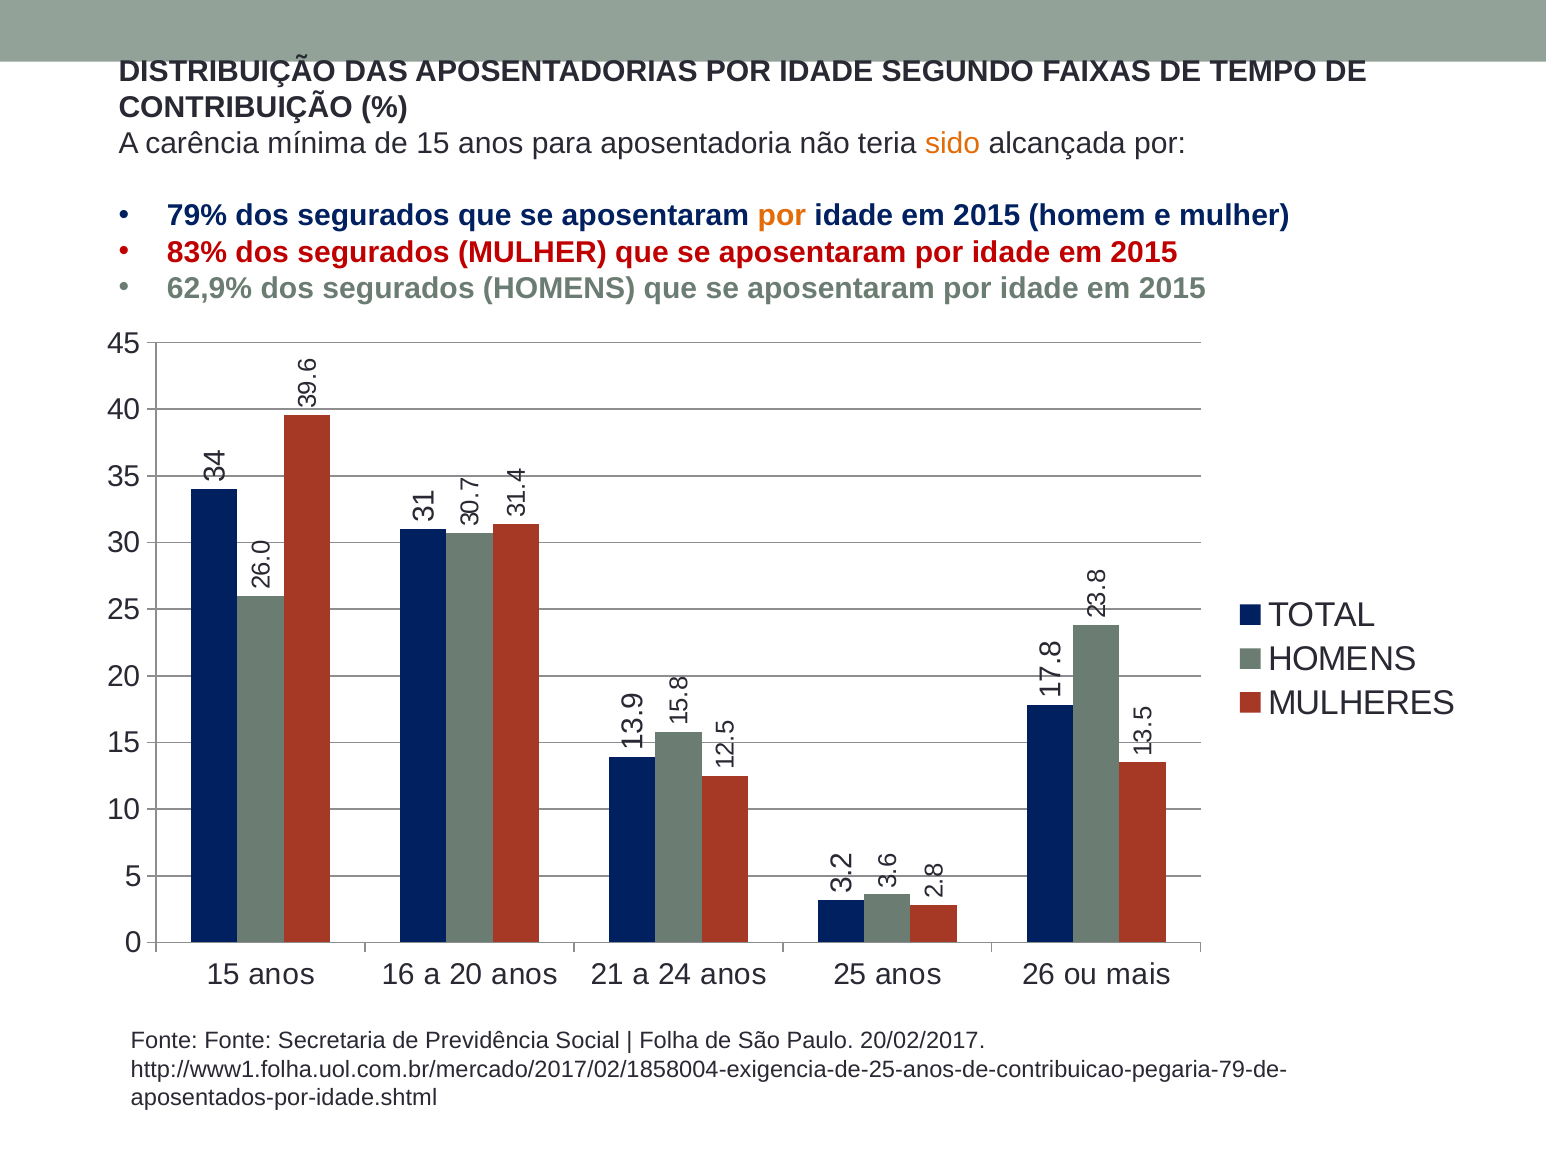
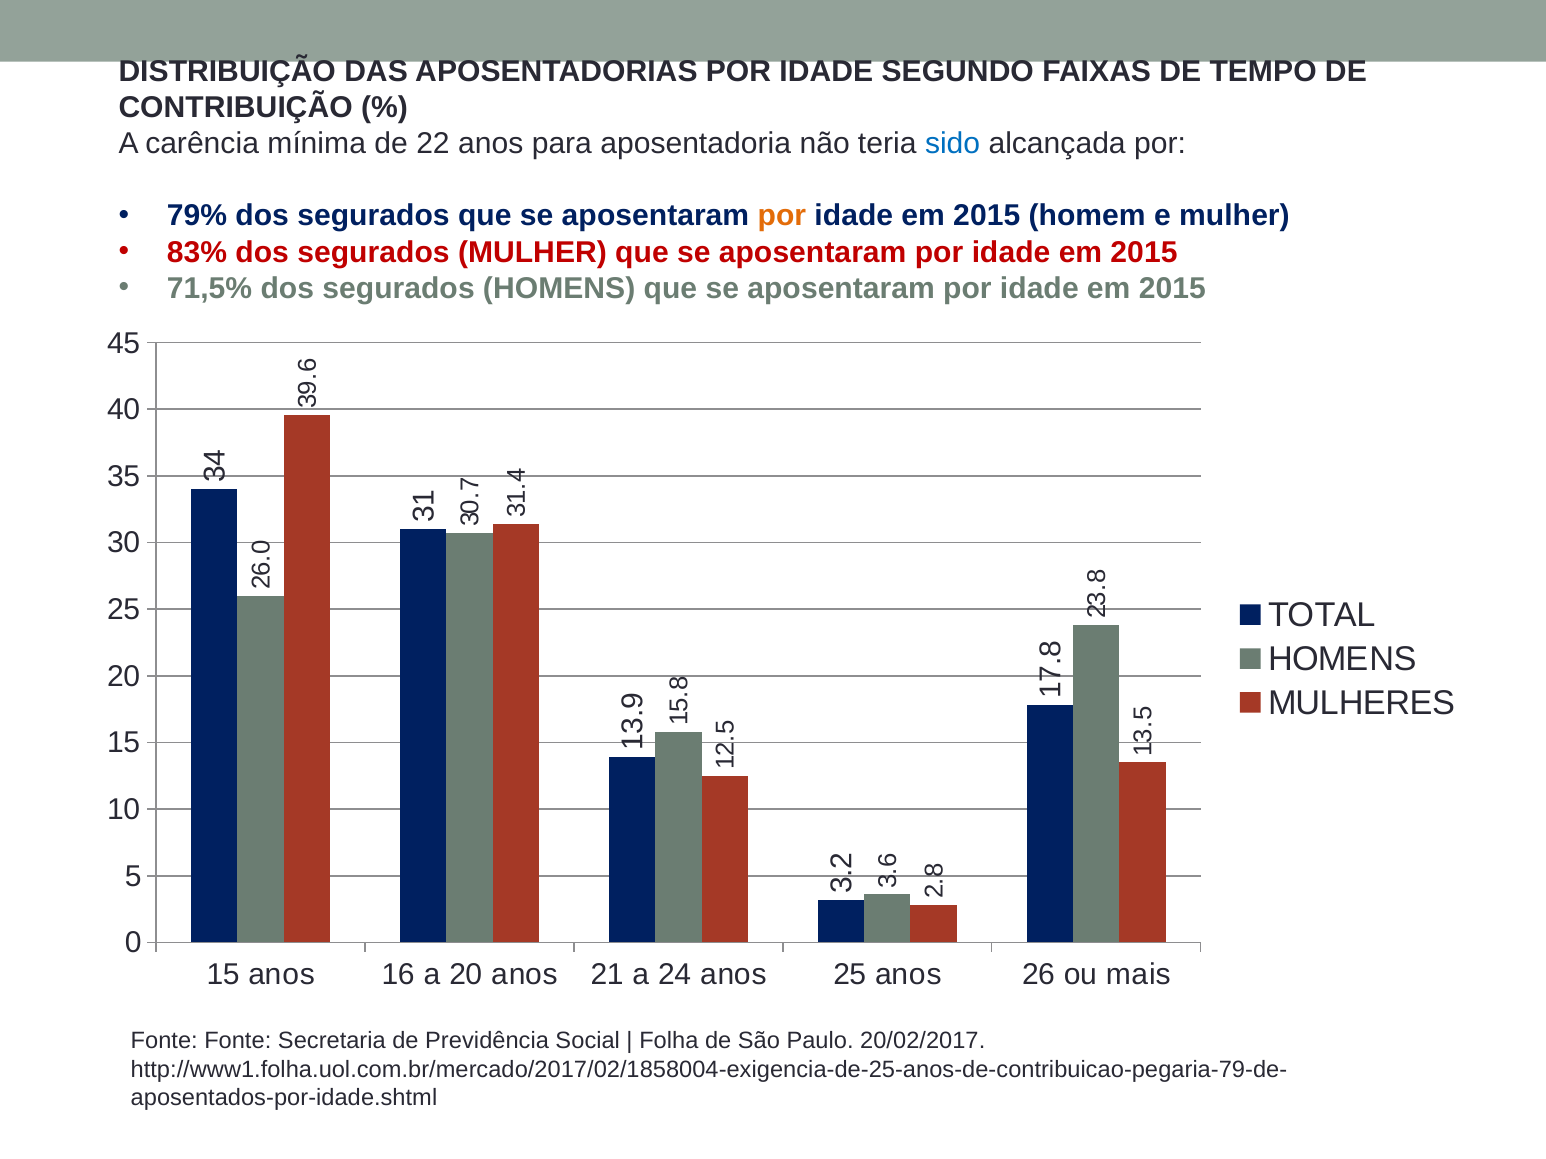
de 15: 15 -> 22
sido colour: orange -> blue
62,9%: 62,9% -> 71,5%
